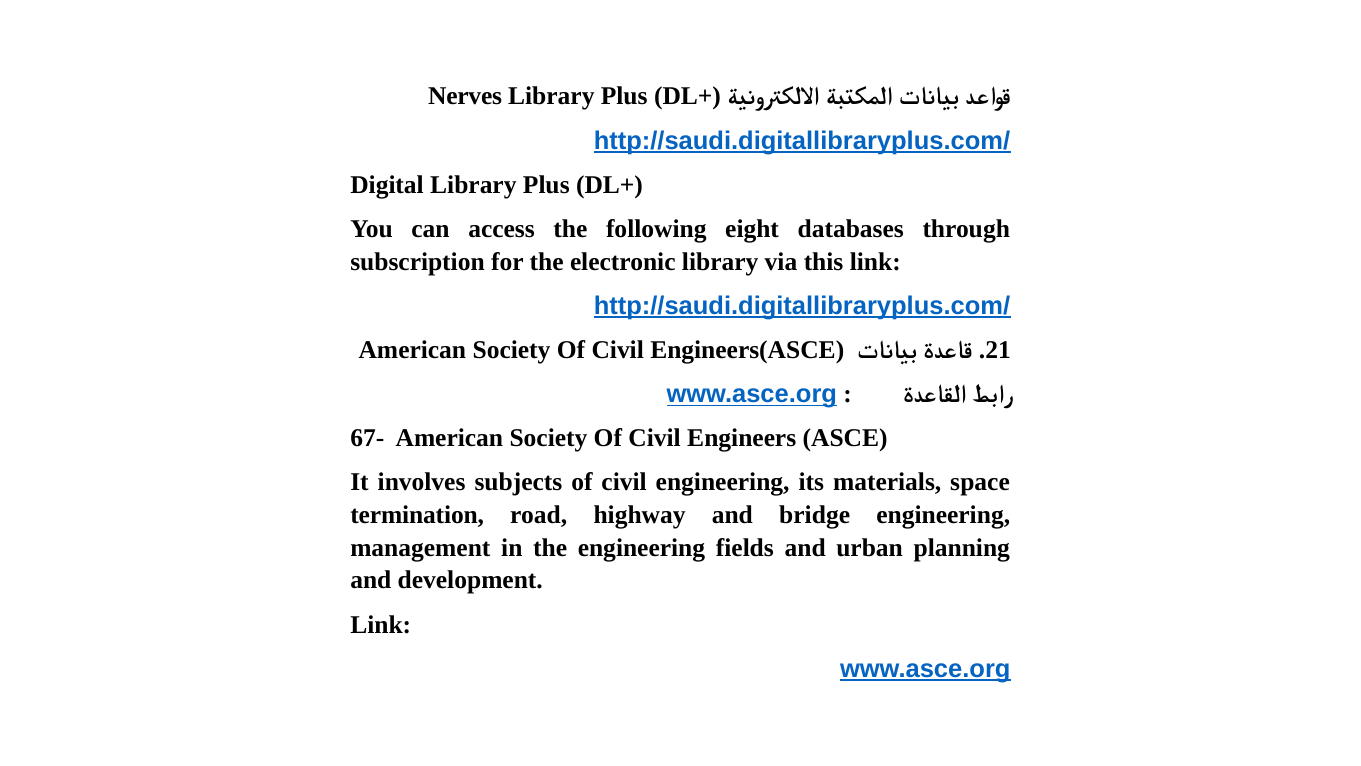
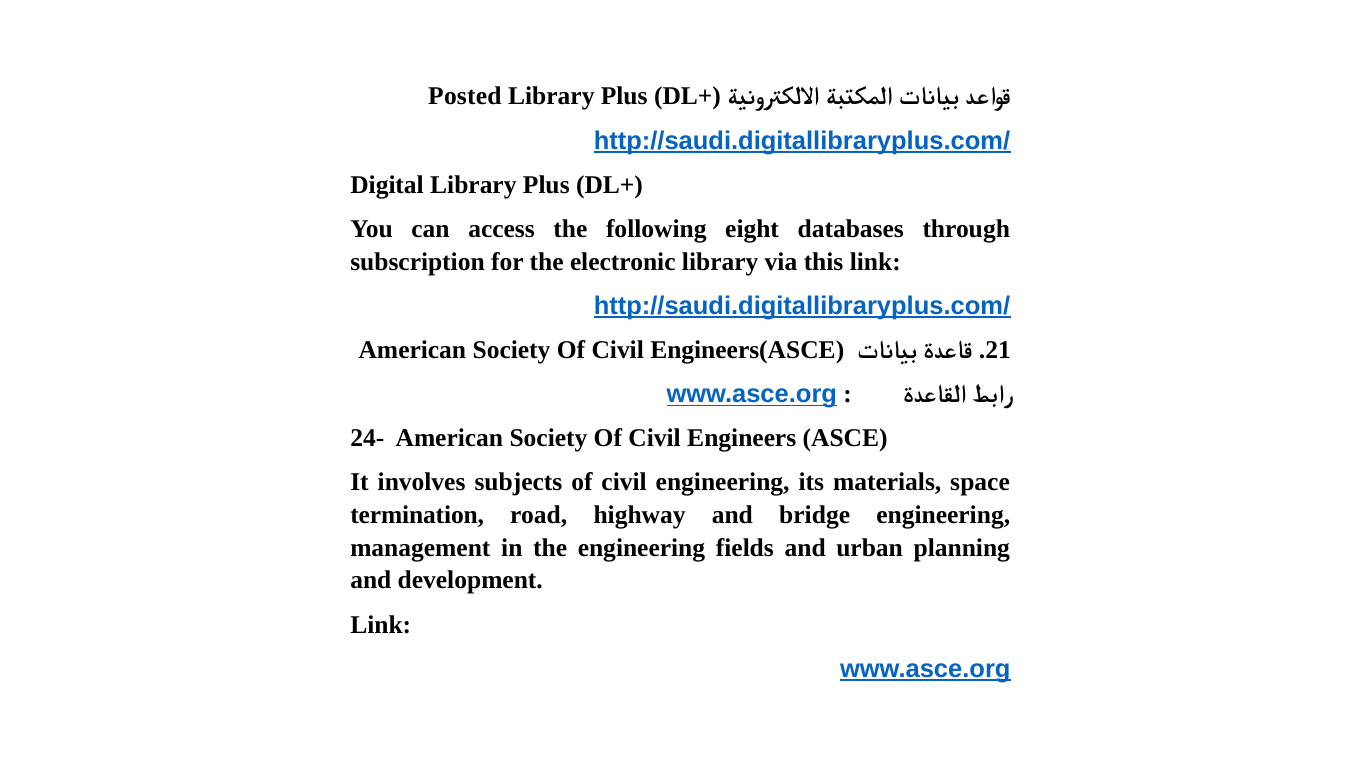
Nerves: Nerves -> Posted
67-: 67- -> 24-
